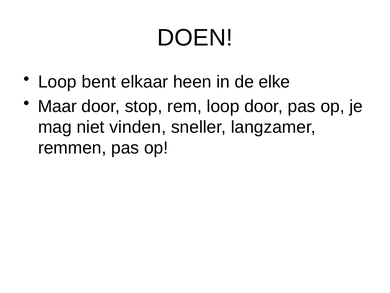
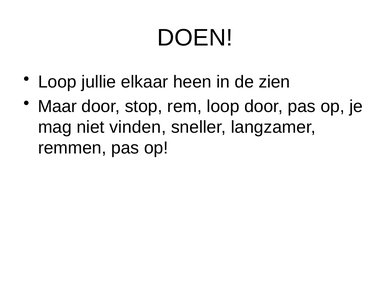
bent: bent -> jullie
elke: elke -> zien
